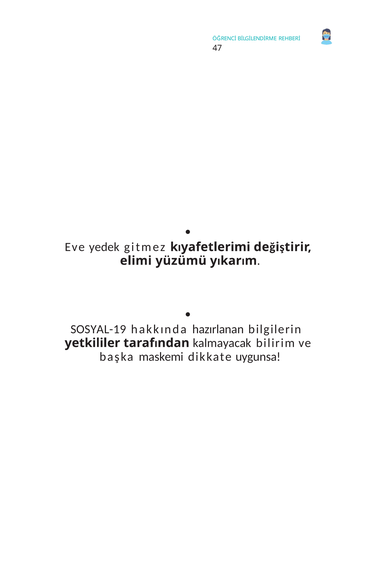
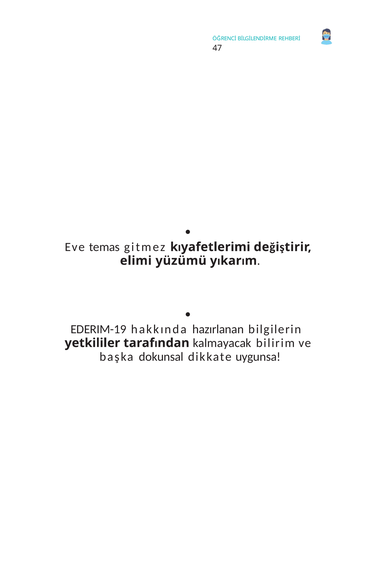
yedek: yedek -> temas
SOSYAL-19: SOSYAL-19 -> EDERIM-19
maskemi: maskemi -> dokunsal
